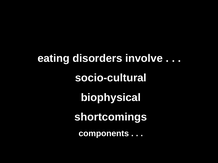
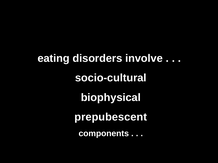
shortcomings: shortcomings -> prepubescent
